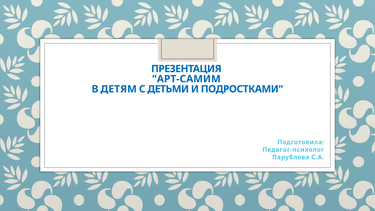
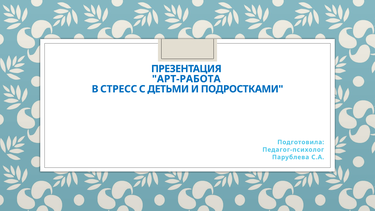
АРТ-САМИМ: АРТ-САМИМ -> АРТ-РАБОТА
ДЕТЯМ: ДЕТЯМ -> СТРЕСС
